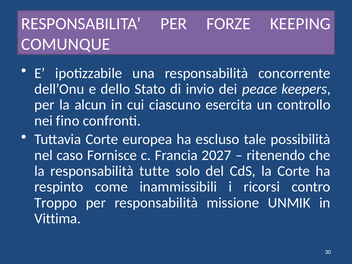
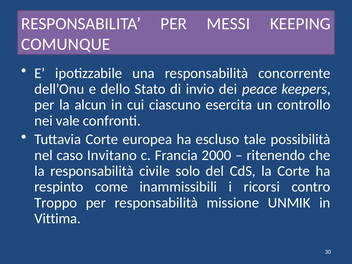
FORZE: FORZE -> MESSI
fino: fino -> vale
Fornisce: Fornisce -> Invitano
2027: 2027 -> 2000
tutte: tutte -> civile
